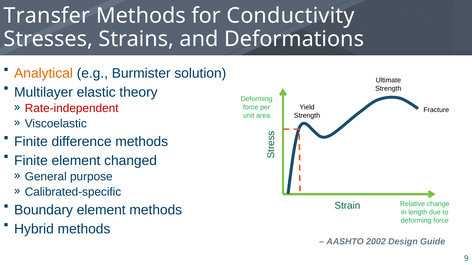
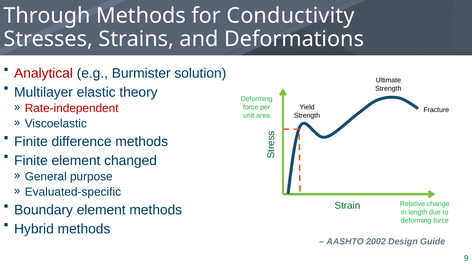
Transfer: Transfer -> Through
Analytical colour: orange -> red
Calibrated-specific: Calibrated-specific -> Evaluated-specific
